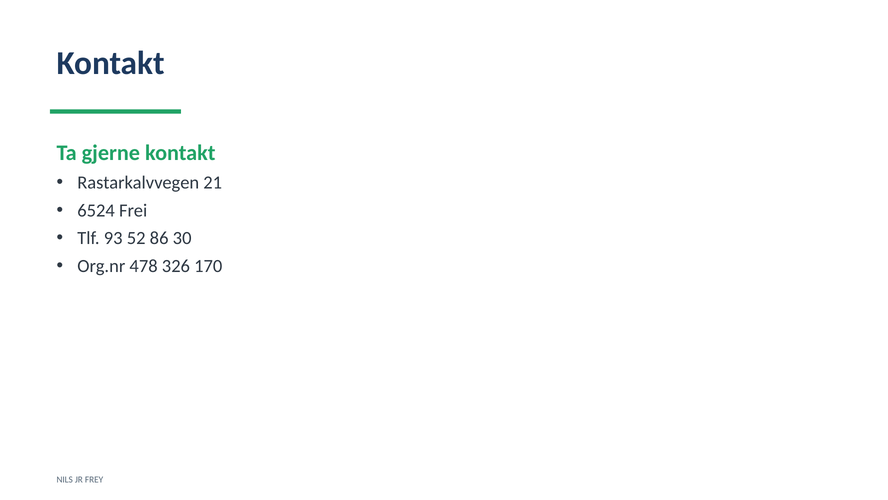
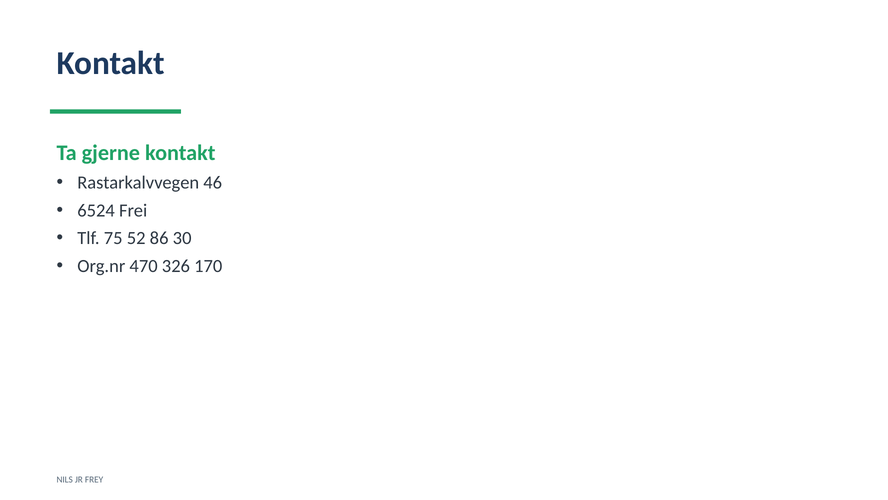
21: 21 -> 46
93: 93 -> 75
478: 478 -> 470
